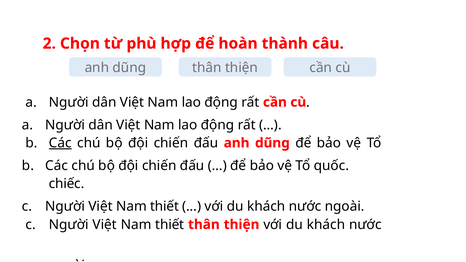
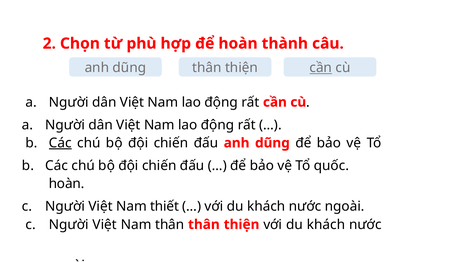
cần at (321, 68) underline: none -> present
chiếc at (67, 184): chiếc -> hoàn
thiết at (170, 225): thiết -> thân
